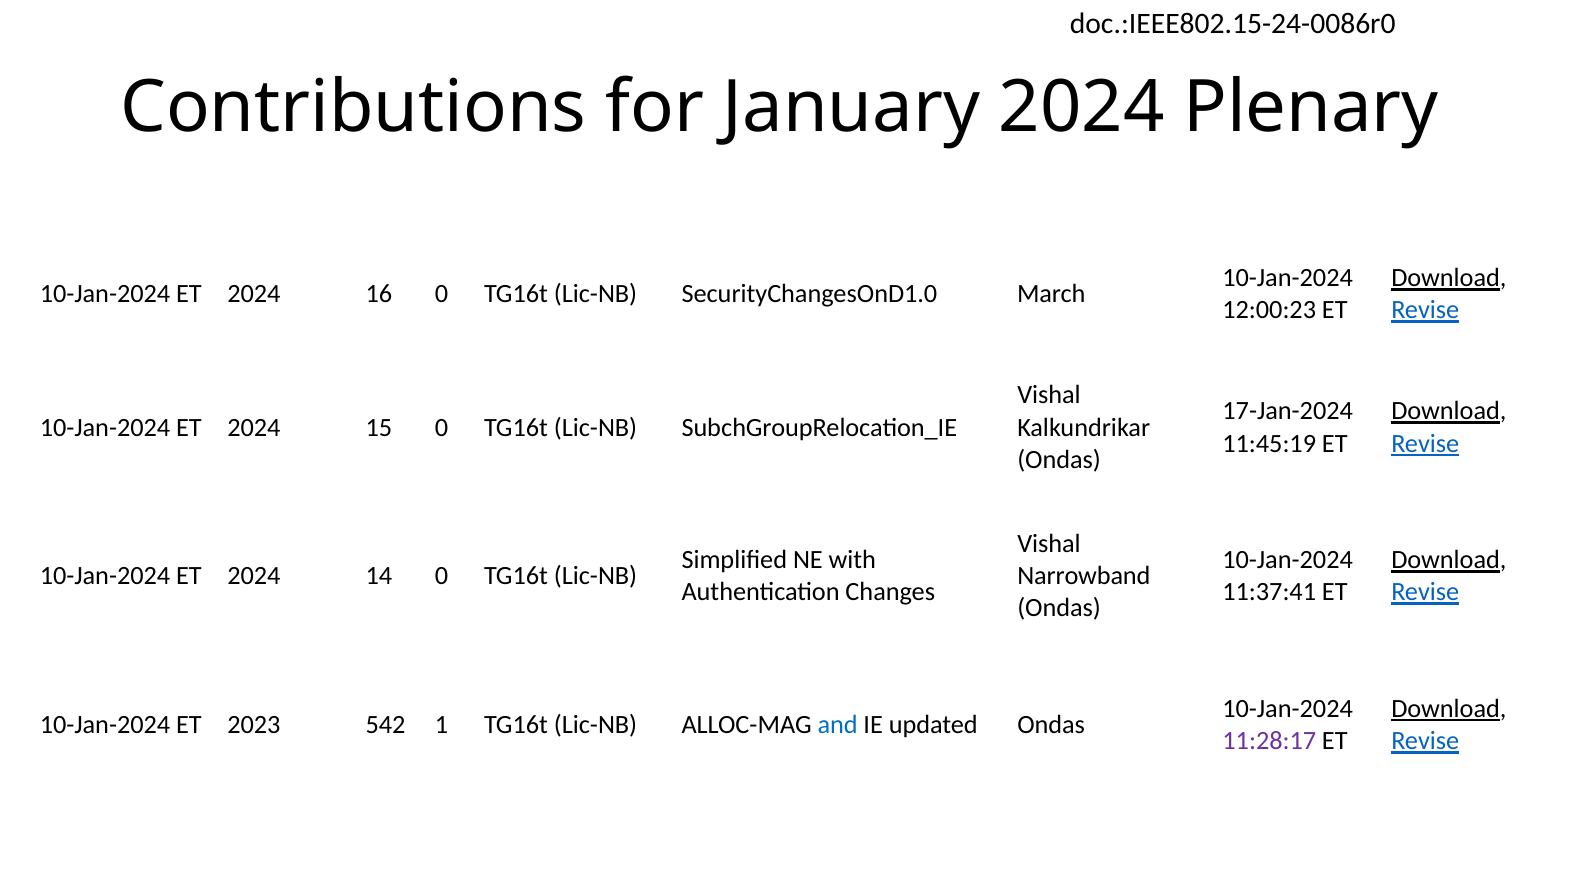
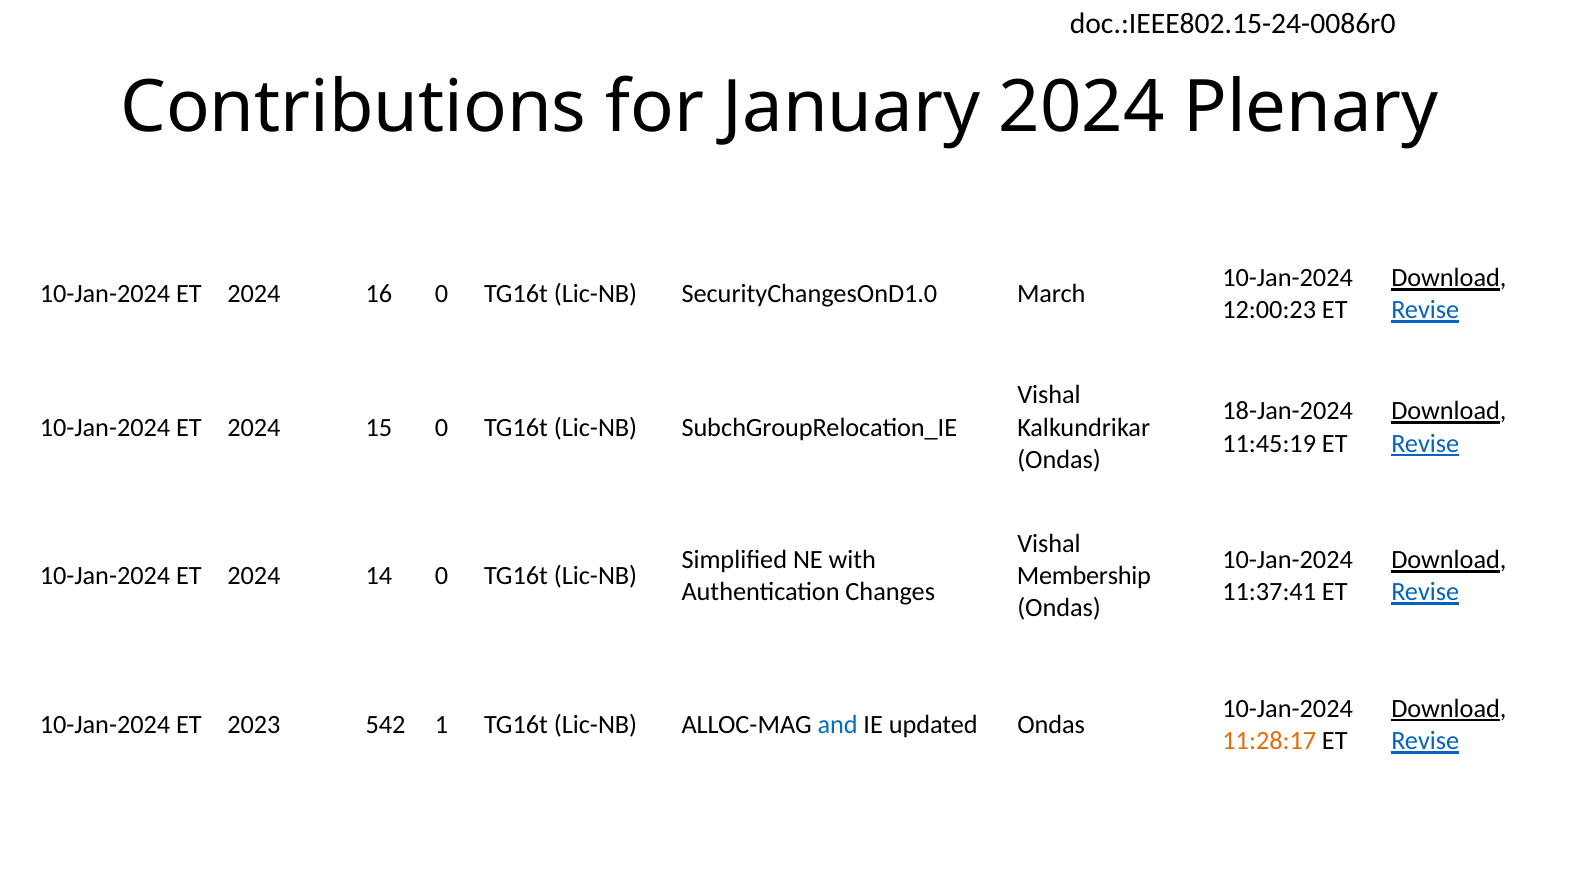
17-Jan-2024: 17-Jan-2024 -> 18-Jan-2024
Narrowband: Narrowband -> Membership
11:28:17 colour: purple -> orange
